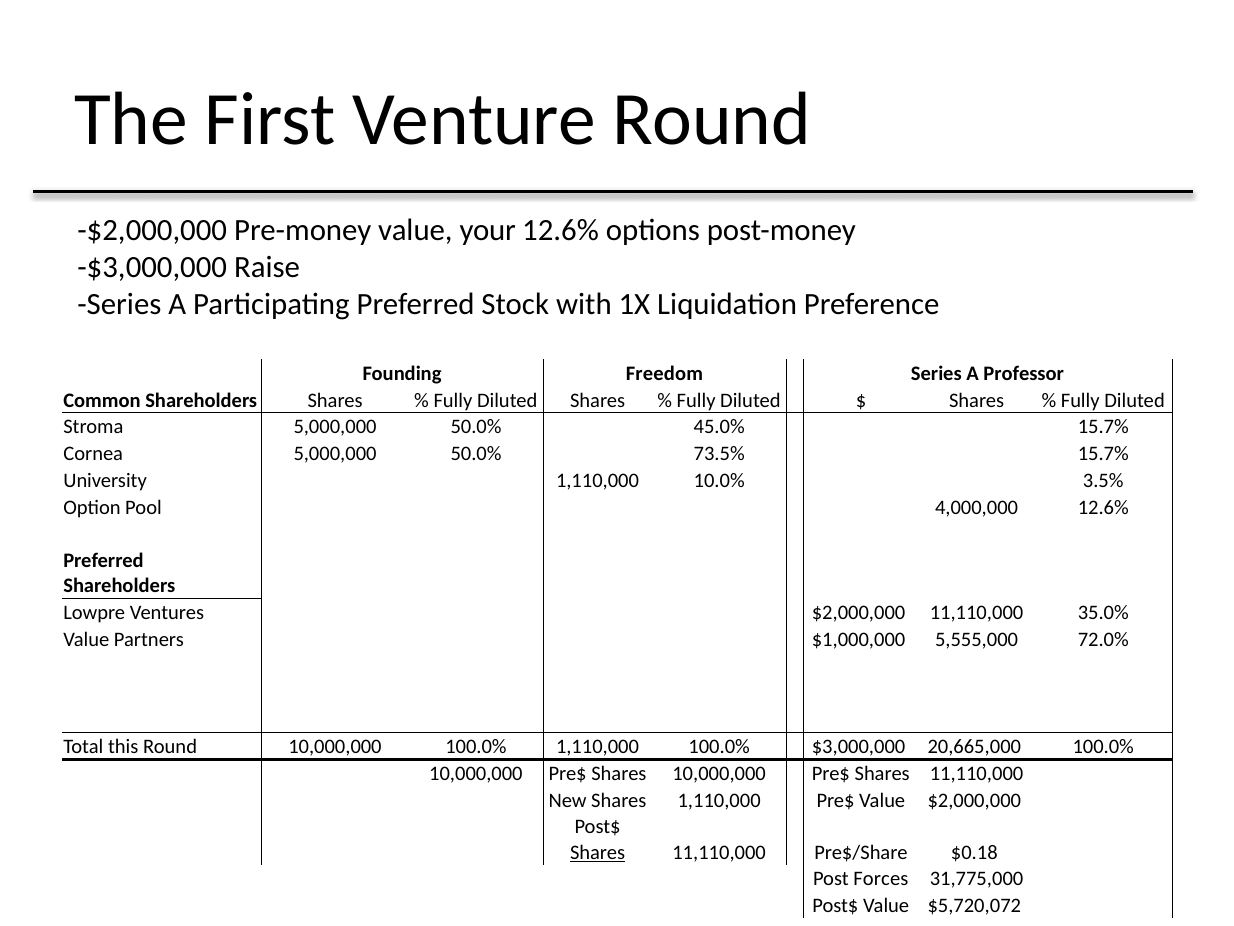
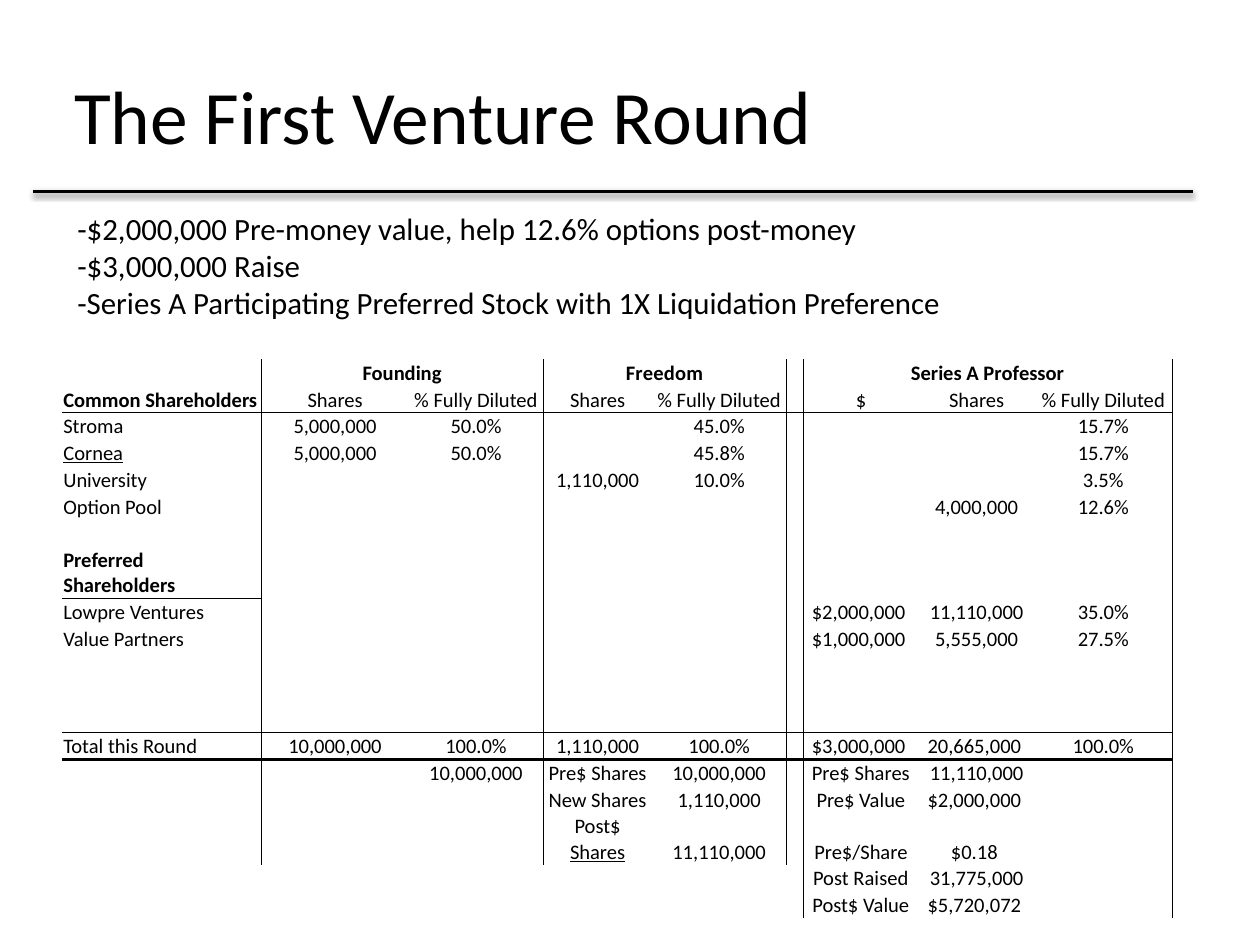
your: your -> help
Cornea underline: none -> present
73.5%: 73.5% -> 45.8%
72.0%: 72.0% -> 27.5%
Forces: Forces -> Raised
